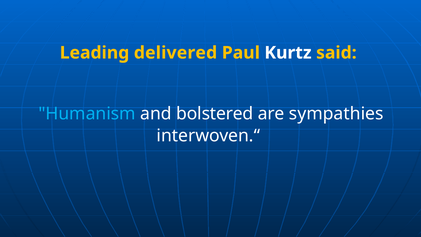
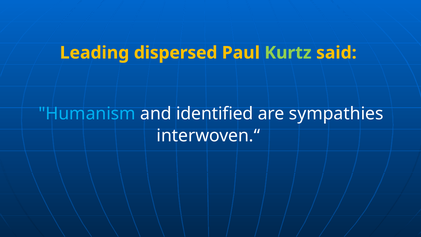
delivered: delivered -> dispersed
Kurtz colour: white -> light green
bolstered: bolstered -> identified
